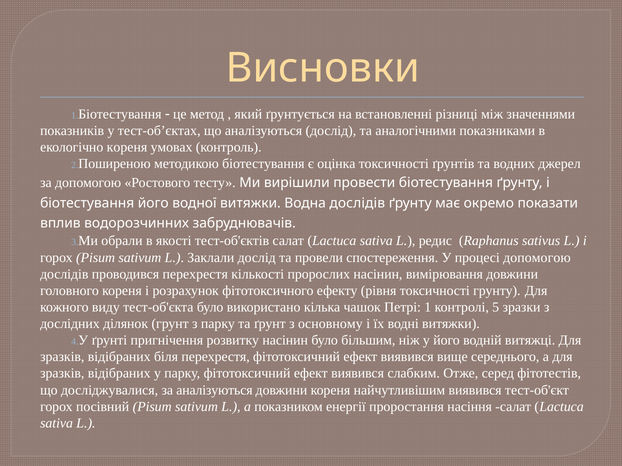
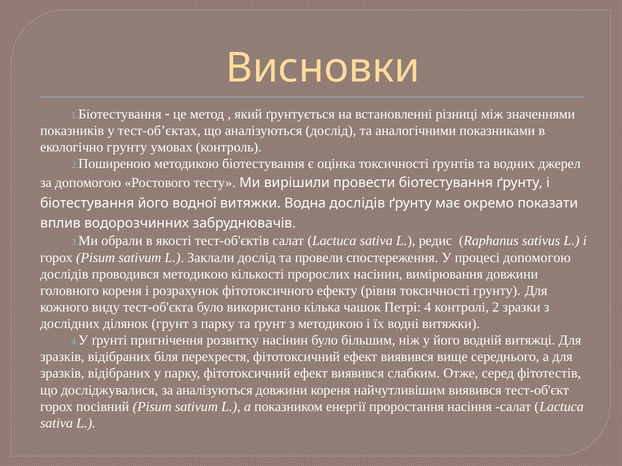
екологічно кореня: кореня -> грунту
проводився перехрестя: перехрестя -> методикою
Петрі 1: 1 -> 4
контролі 5: 5 -> 2
з основному: основному -> методикою
